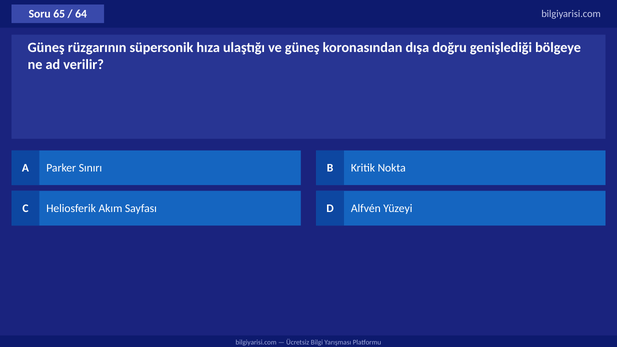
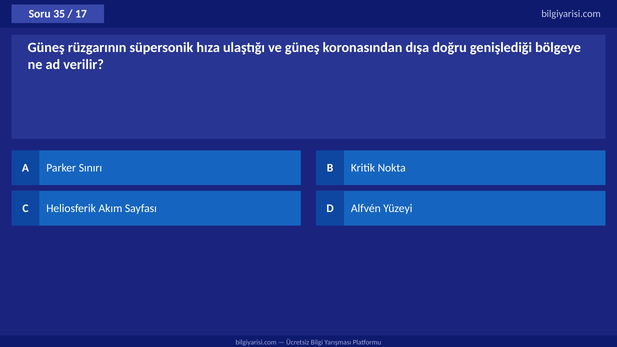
65: 65 -> 35
64: 64 -> 17
